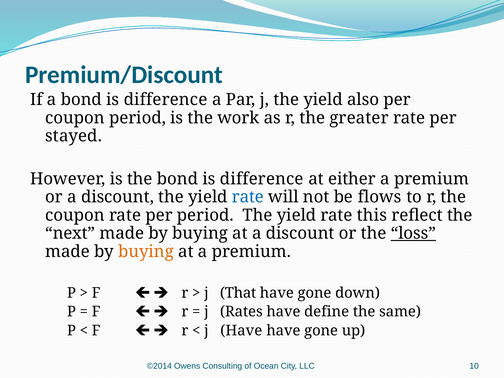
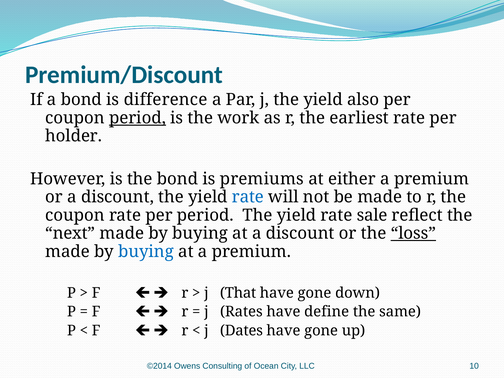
period at (137, 118) underline: none -> present
greater: greater -> earliest
stayed: stayed -> holder
the bond is difference: difference -> premiums
be flows: flows -> made
this: this -> sale
buying at (146, 251) colour: orange -> blue
j Have: Have -> Dates
